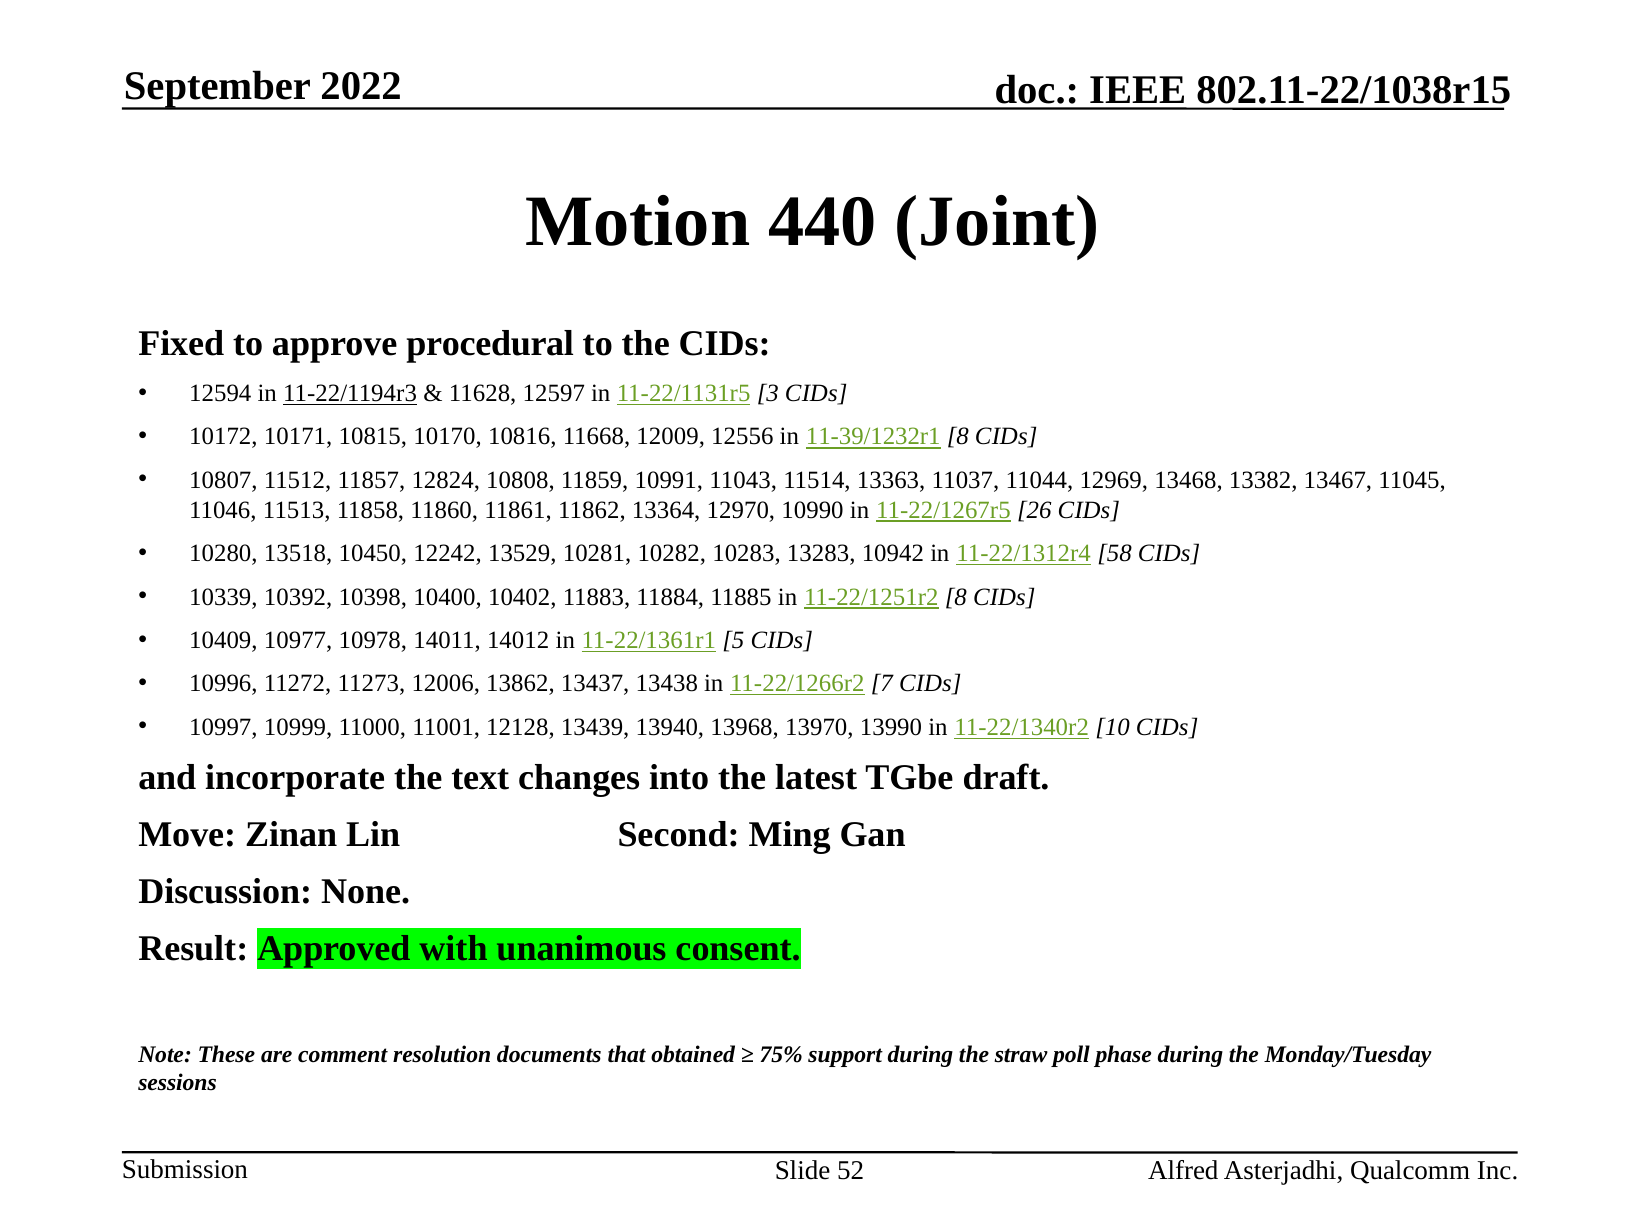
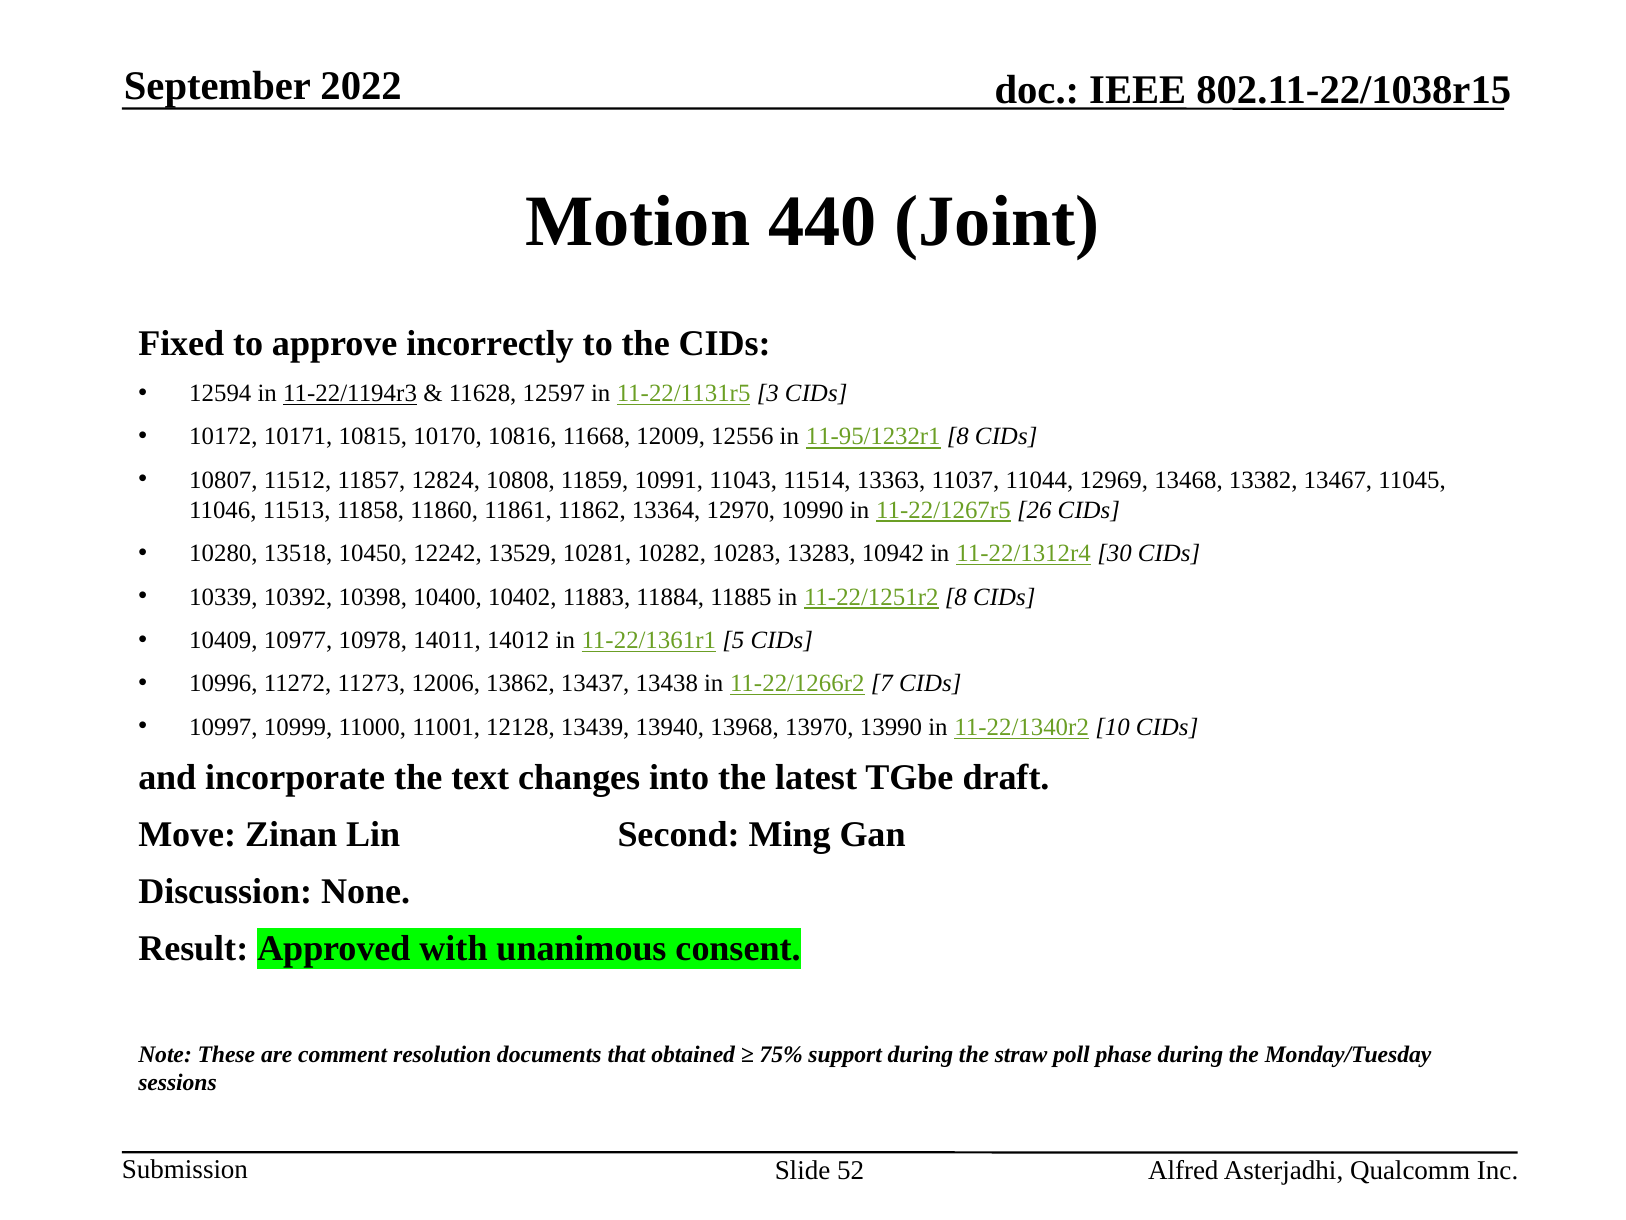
procedural: procedural -> incorrectly
11-39/1232r1: 11-39/1232r1 -> 11-95/1232r1
58: 58 -> 30
